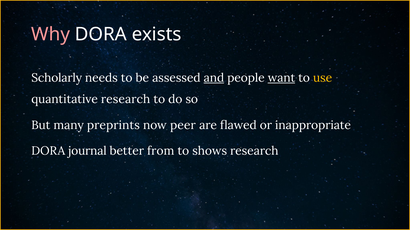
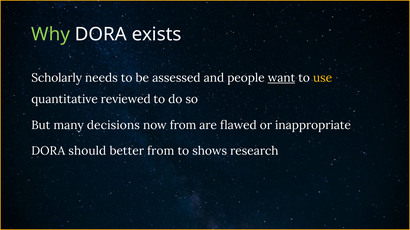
Why colour: pink -> light green
and underline: present -> none
quantitative research: research -> reviewed
preprints: preprints -> decisions
now peer: peer -> from
journal: journal -> should
